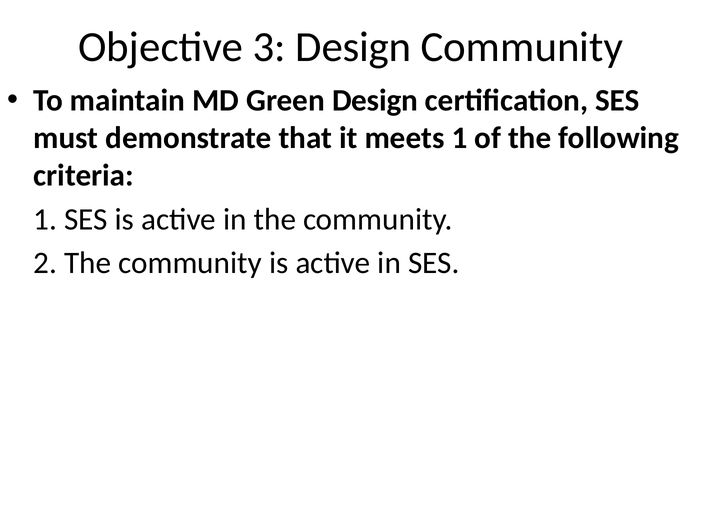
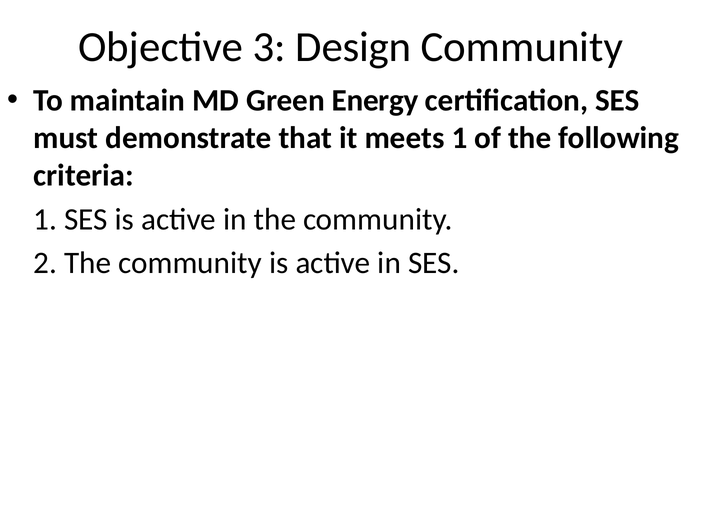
Green Design: Design -> Energy
